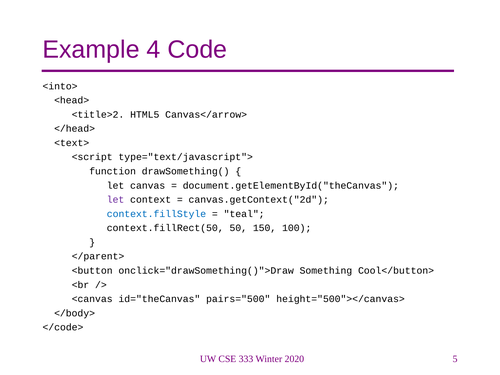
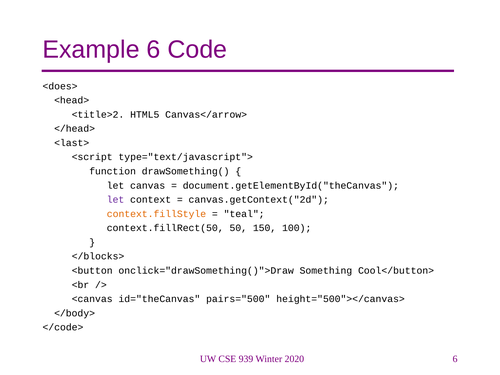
Example 4: 4 -> 6
<into>: <into> -> <does>
<text>: <text> -> <last>
context.fillStyle colour: blue -> orange
</parent>: </parent> -> </blocks>
333: 333 -> 939
2020 5: 5 -> 6
